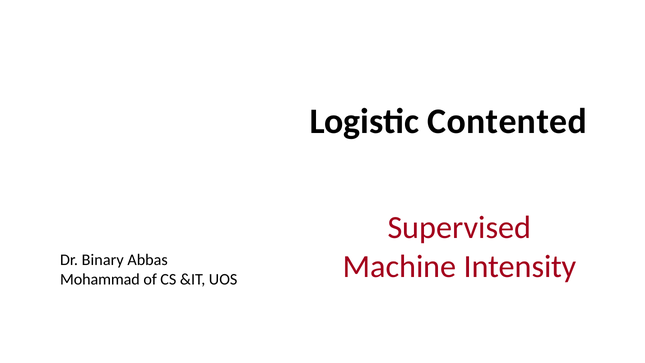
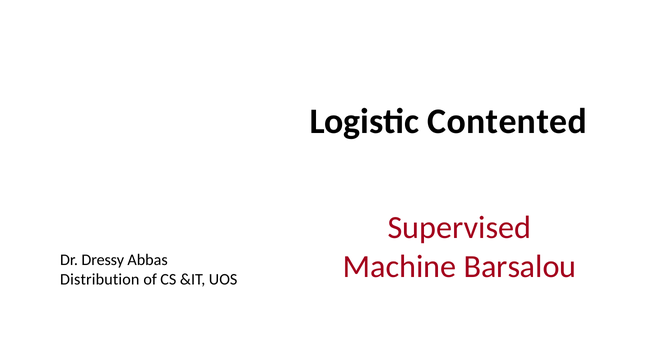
Binary: Binary -> Dressy
Intensity: Intensity -> Barsalou
Mohammad: Mohammad -> Distribution
